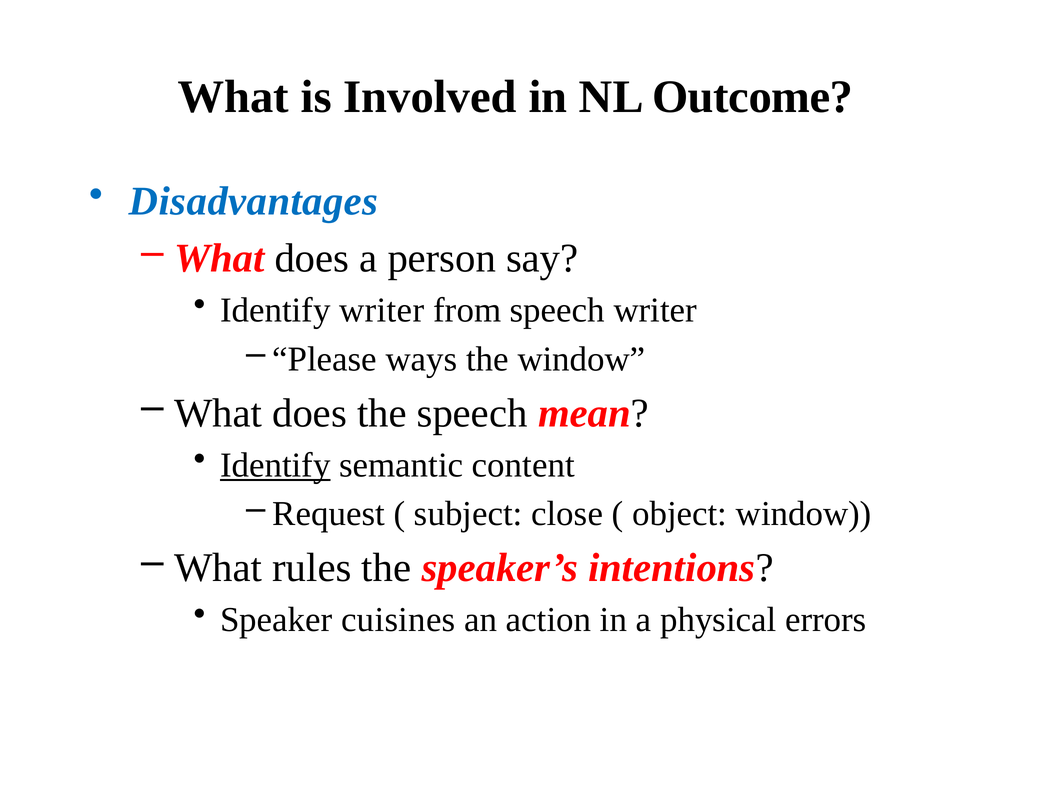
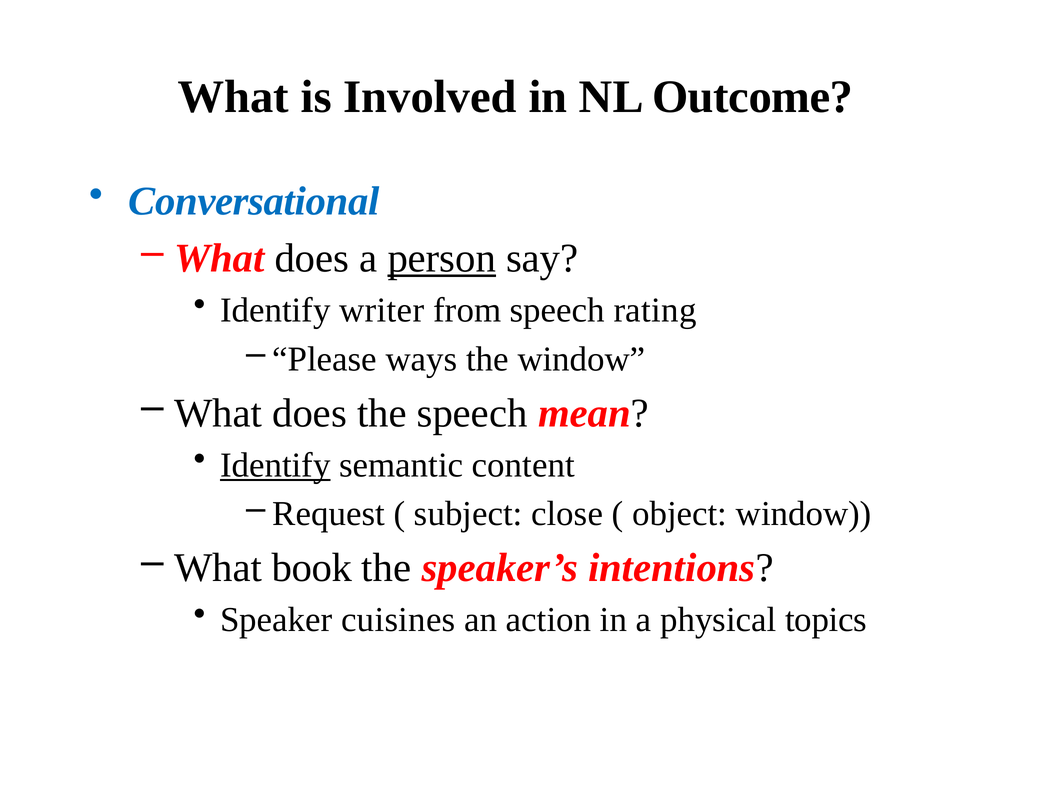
Disadvantages: Disadvantages -> Conversational
person underline: none -> present
speech writer: writer -> rating
rules: rules -> book
errors: errors -> topics
